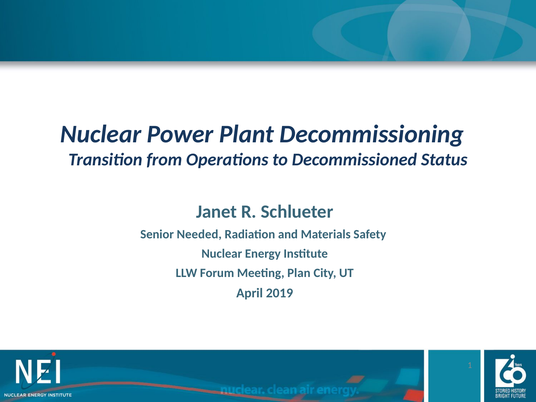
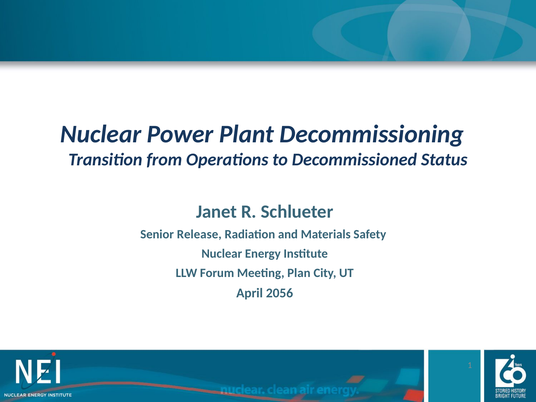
Needed: Needed -> Release
2019: 2019 -> 2056
